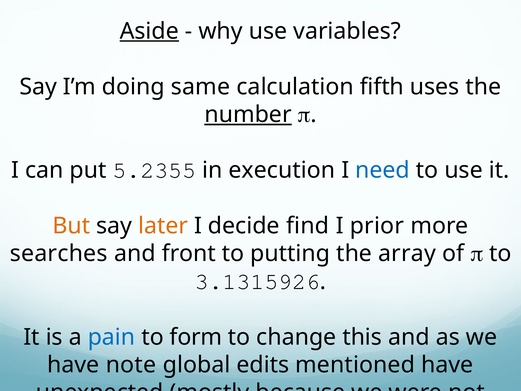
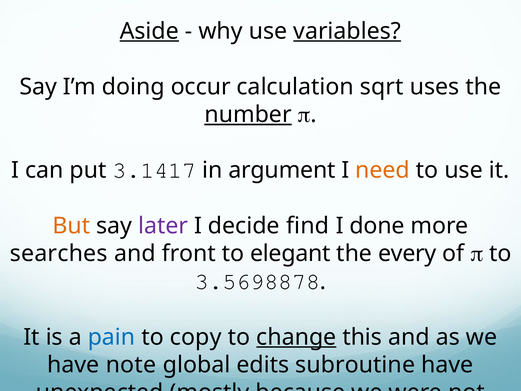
variables underline: none -> present
same: same -> occur
fifth: fifth -> sqrt
5.2355: 5.2355 -> 3.1417
execution: execution -> argument
need colour: blue -> orange
later colour: orange -> purple
prior: prior -> done
putting: putting -> elegant
array: array -> every
3.1315926: 3.1315926 -> 3.5698878
form: form -> copy
change underline: none -> present
mentioned: mentioned -> subroutine
